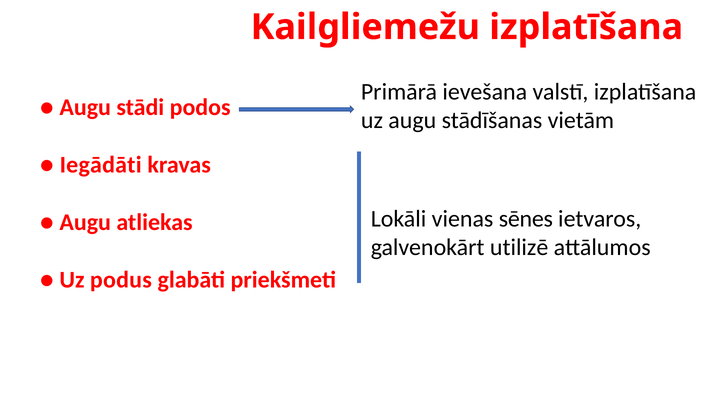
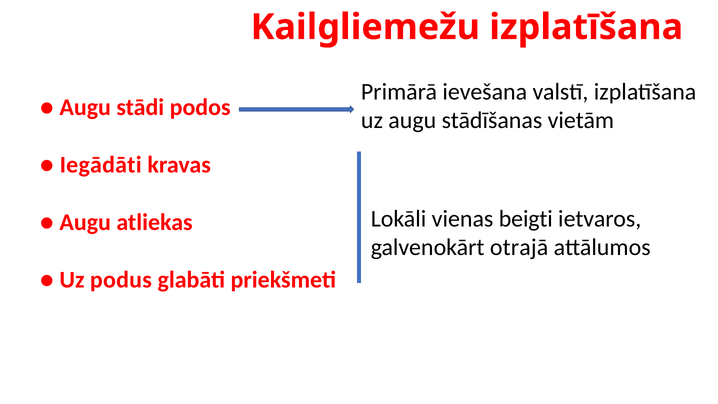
sēnes: sēnes -> beigti
utilizē: utilizē -> otrajā
